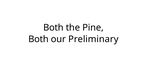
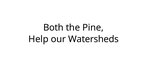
Both at (38, 39): Both -> Help
Preliminary: Preliminary -> Watersheds
